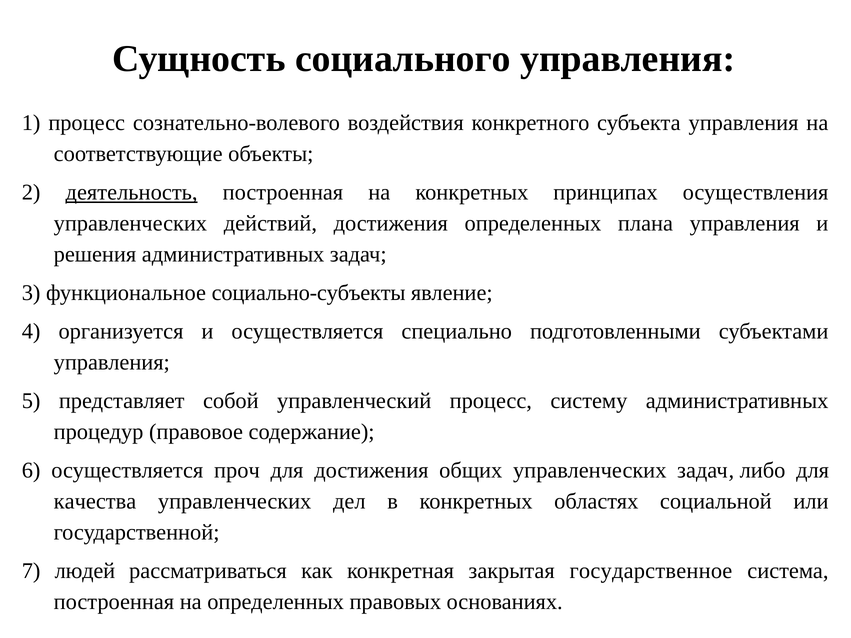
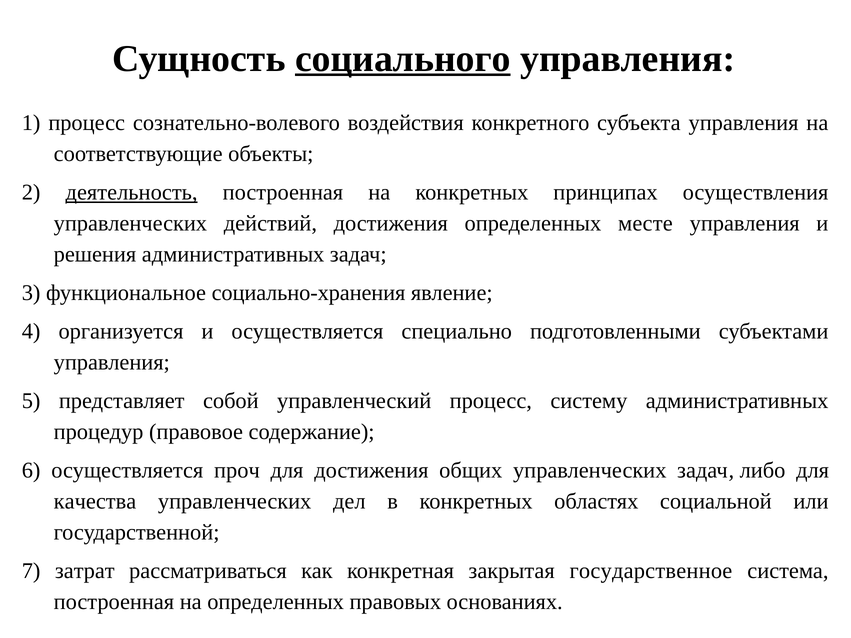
социального underline: none -> present
плана: плана -> месте
социально-субъекты: социально-субъекты -> социально-хранения
людей: людей -> затрат
